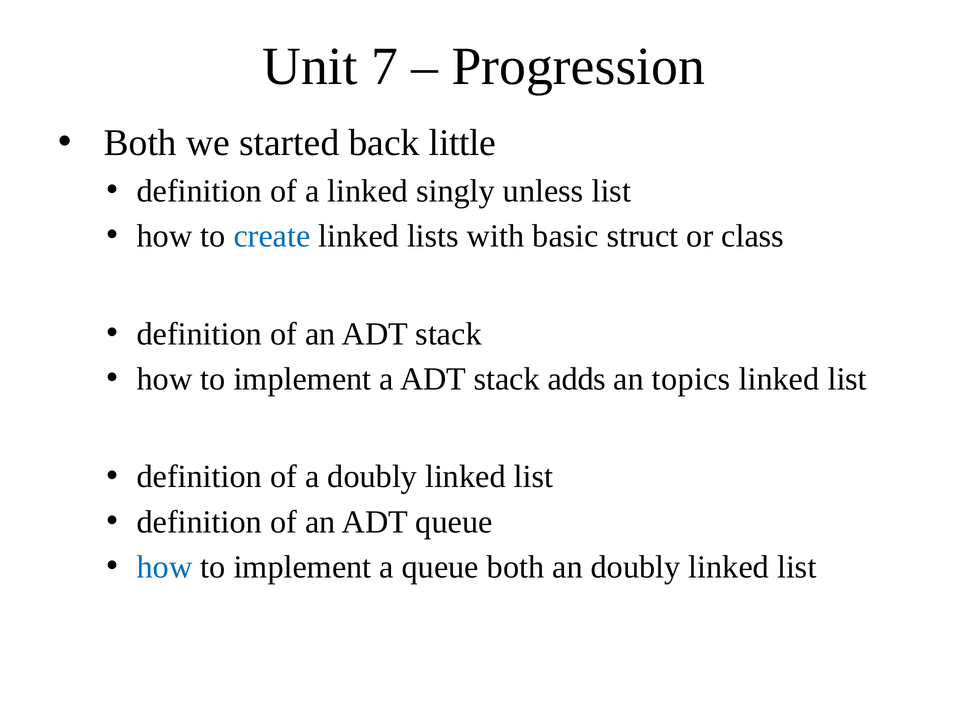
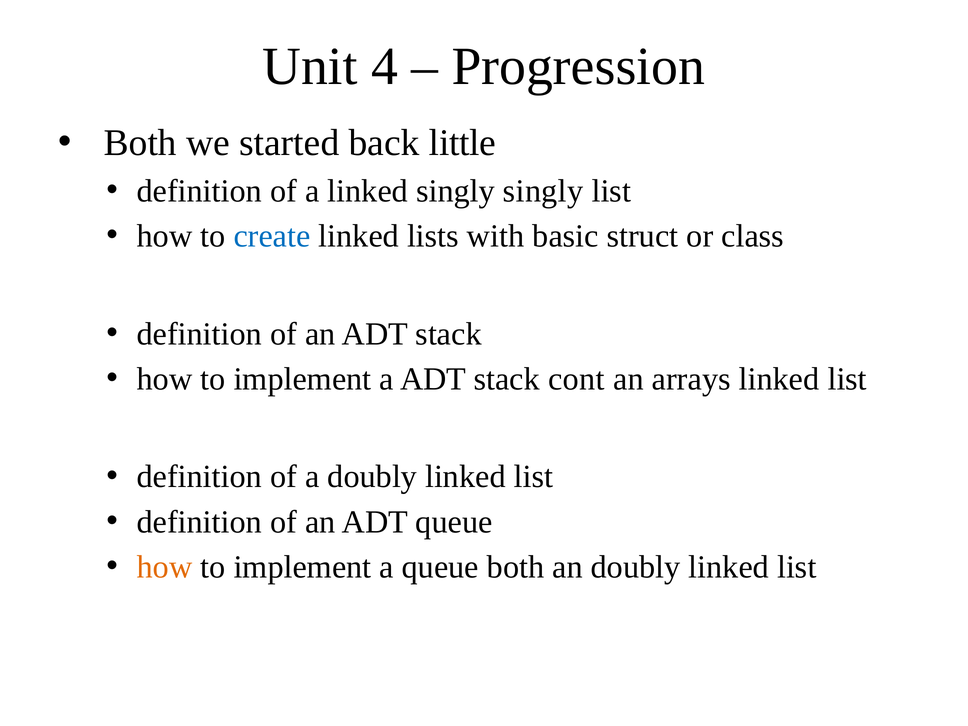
7: 7 -> 4
singly unless: unless -> singly
adds: adds -> cont
topics: topics -> arrays
how at (165, 567) colour: blue -> orange
